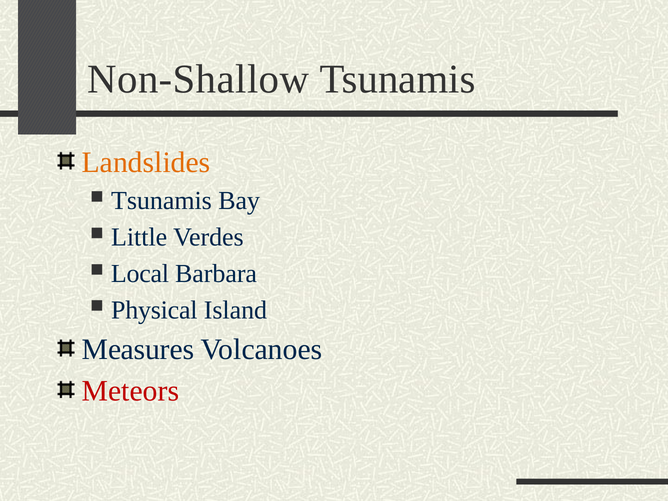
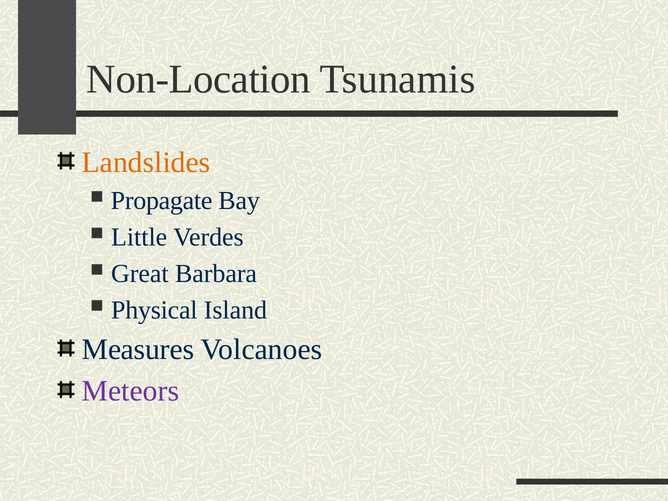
Non-Shallow: Non-Shallow -> Non-Location
Tsunamis at (161, 201): Tsunamis -> Propagate
Local: Local -> Great
Meteors colour: red -> purple
